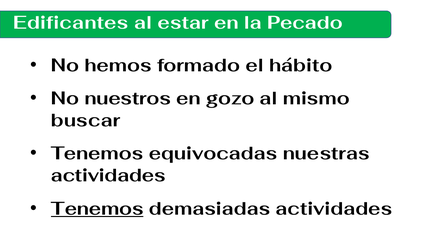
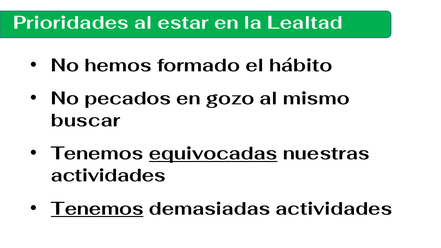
Edificantes: Edificantes -> Prioridades
Pecado: Pecado -> Lealtad
nuestros: nuestros -> pecados
equivocadas underline: none -> present
